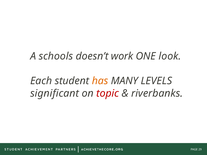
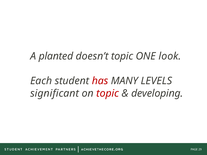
schools: schools -> planted
doesn’t work: work -> topic
has colour: orange -> red
riverbanks: riverbanks -> developing
